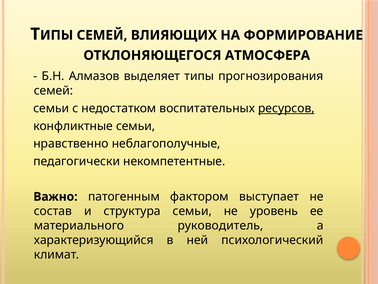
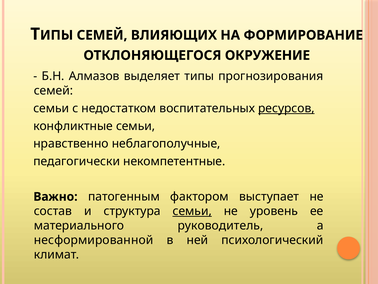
АТМОСФЕРА: АТМОСФЕРА -> ОКРУЖЕНИЕ
семьи at (192, 211) underline: none -> present
характеризующийся: характеризующийся -> несформированной
